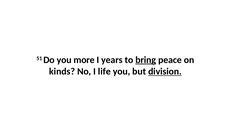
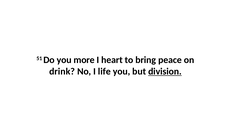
years: years -> heart
bring underline: present -> none
kinds: kinds -> drink
